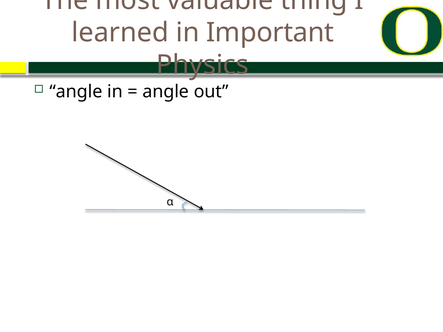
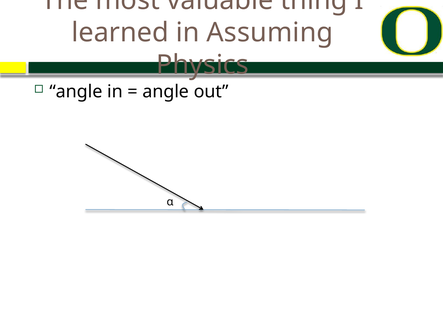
Important: Important -> Assuming
